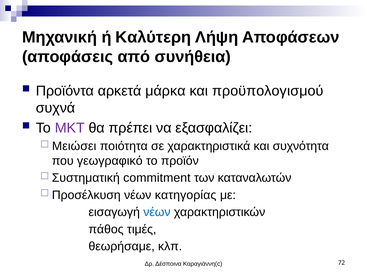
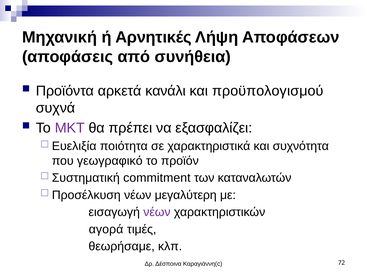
Καλύτερη: Καλύτερη -> Αρνητικές
μάρκα: μάρκα -> κανάλι
Μειώσει: Μειώσει -> Ευελιξία
κατηγορίας: κατηγορίας -> μεγαλύτερη
νέων at (157, 212) colour: blue -> purple
πάθος: πάθος -> αγορά
